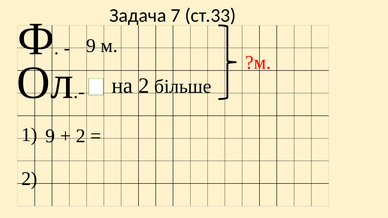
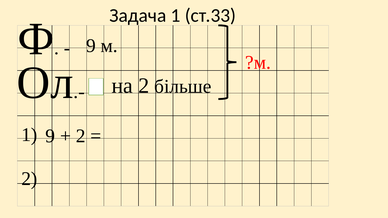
Задача 7: 7 -> 1
